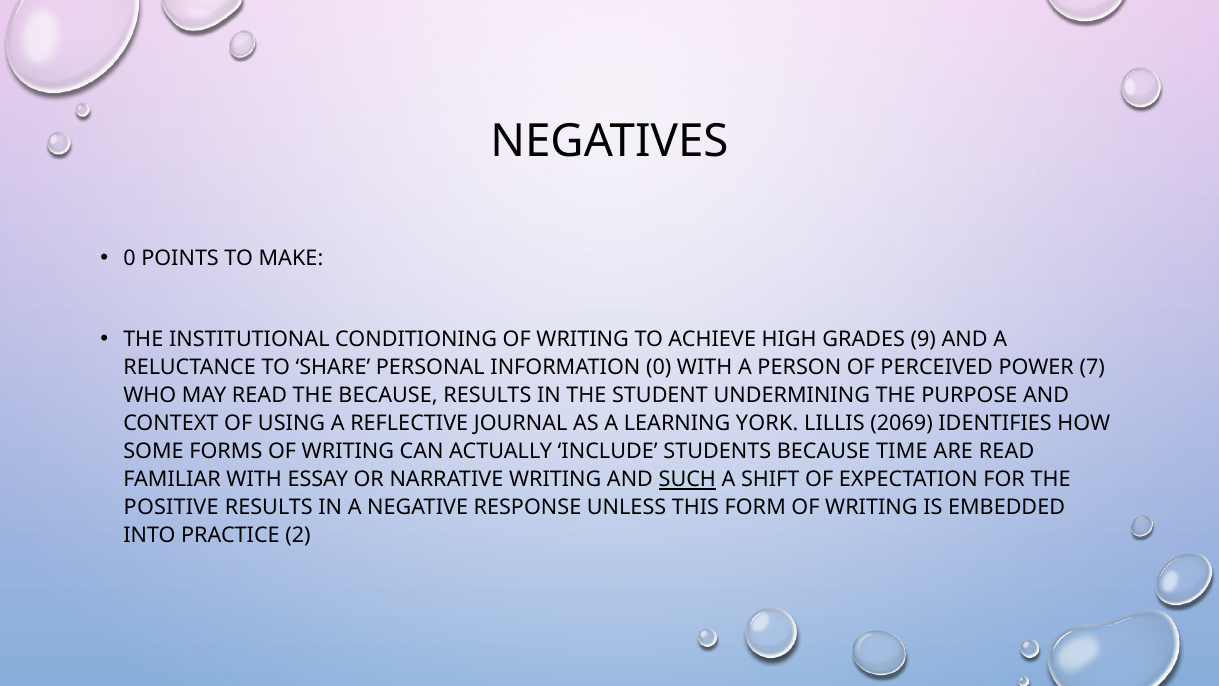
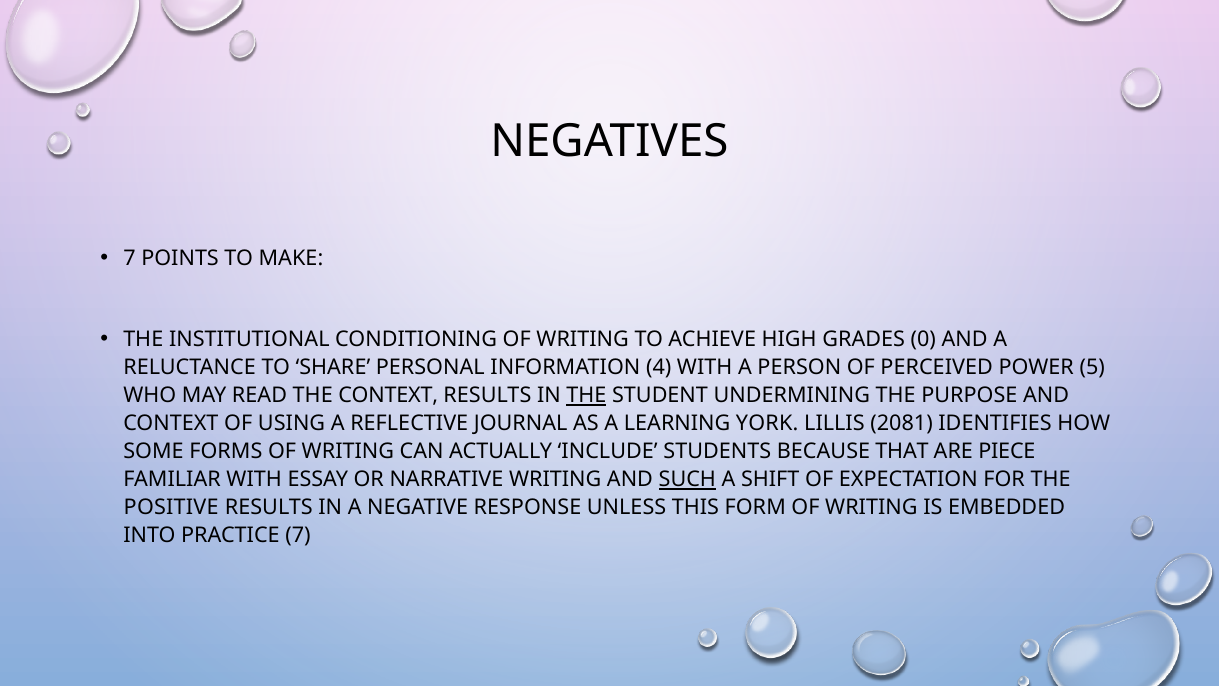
0 at (130, 258): 0 -> 7
9: 9 -> 0
INFORMATION 0: 0 -> 4
7: 7 -> 5
THE BECAUSE: BECAUSE -> CONTEXT
THE at (586, 396) underline: none -> present
2069: 2069 -> 2081
TIME: TIME -> THAT
ARE READ: READ -> PIECE
PRACTICE 2: 2 -> 7
